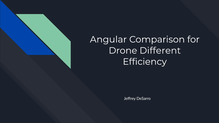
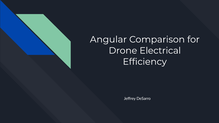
Different: Different -> Electrical
